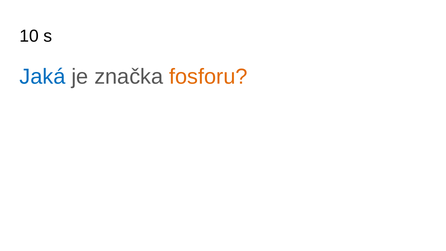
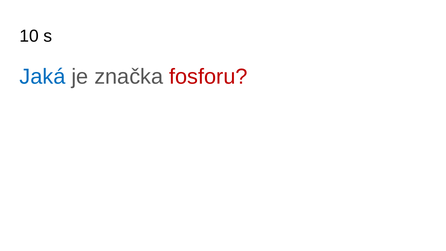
fosforu colour: orange -> red
